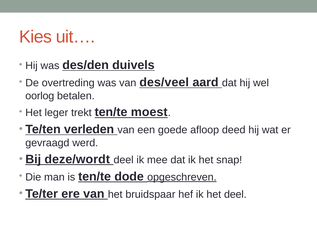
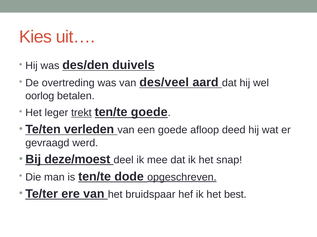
trekt underline: none -> present
ten/te moest: moest -> goede
deze/wordt: deze/wordt -> deze/moest
het deel: deel -> best
